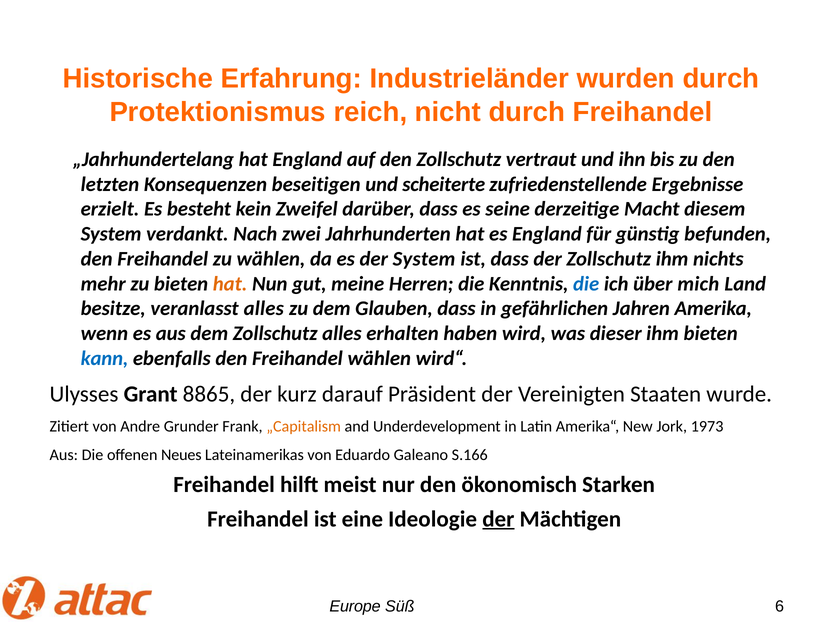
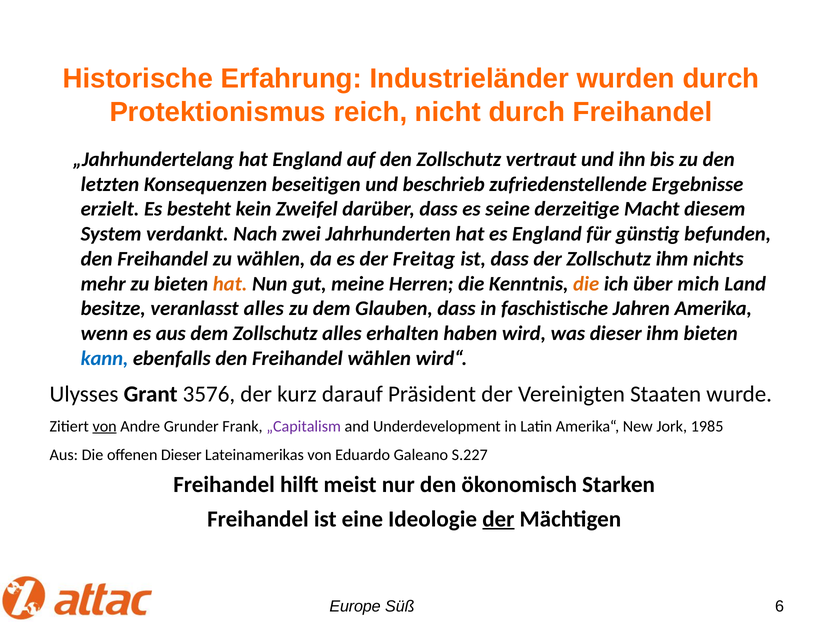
scheiterte: scheiterte -> beschrieb
der System: System -> Freitag
die at (586, 284) colour: blue -> orange
gefährlichen: gefährlichen -> faschistische
8865: 8865 -> 3576
von at (105, 426) underline: none -> present
„Capitalism colour: orange -> purple
1973: 1973 -> 1985
offenen Neues: Neues -> Dieser
S.166: S.166 -> S.227
